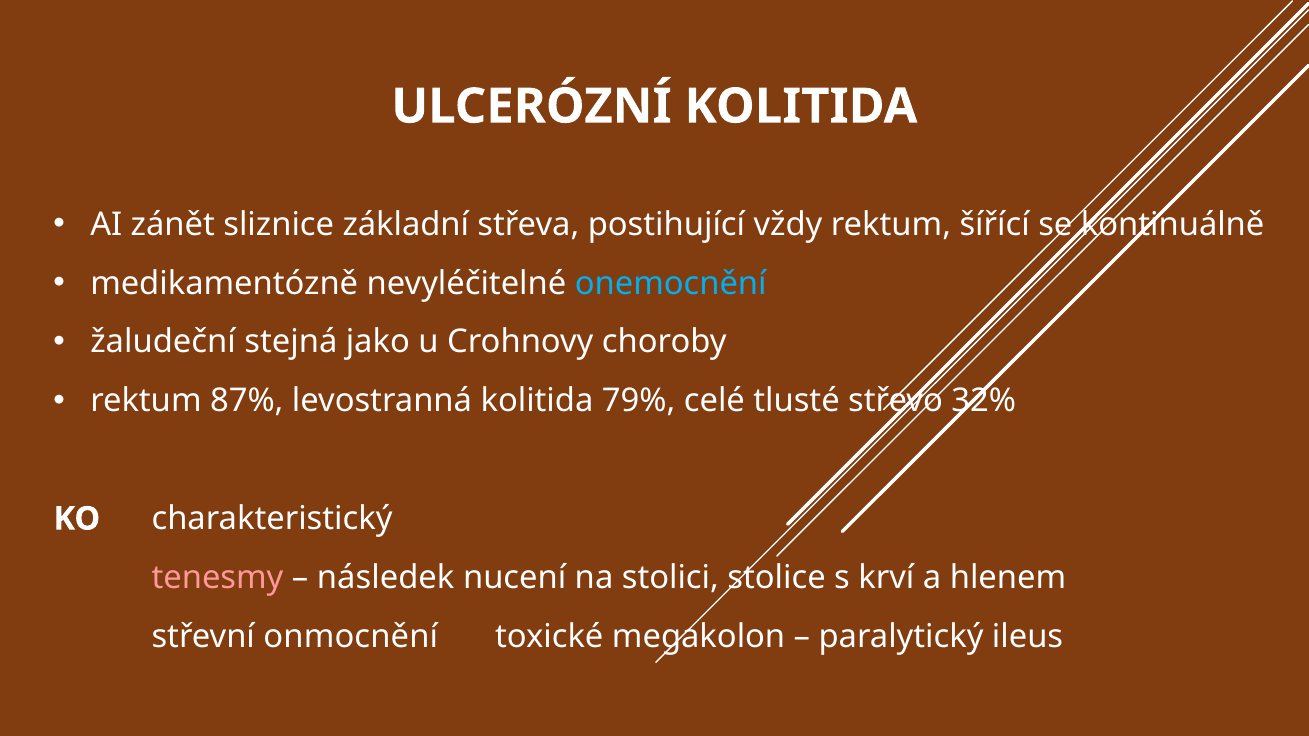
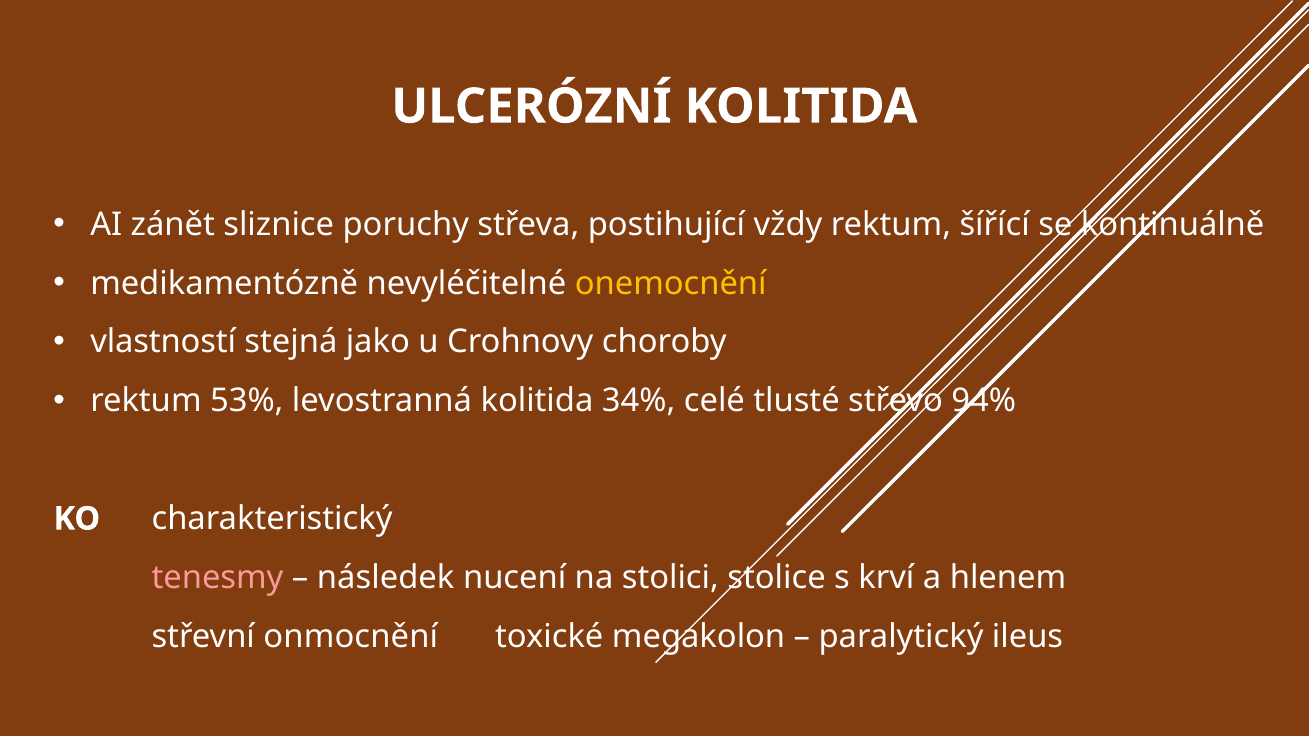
základní: základní -> poruchy
onemocnění colour: light blue -> yellow
žaludeční: žaludeční -> vlastností
87%: 87% -> 53%
79%: 79% -> 34%
32%: 32% -> 94%
